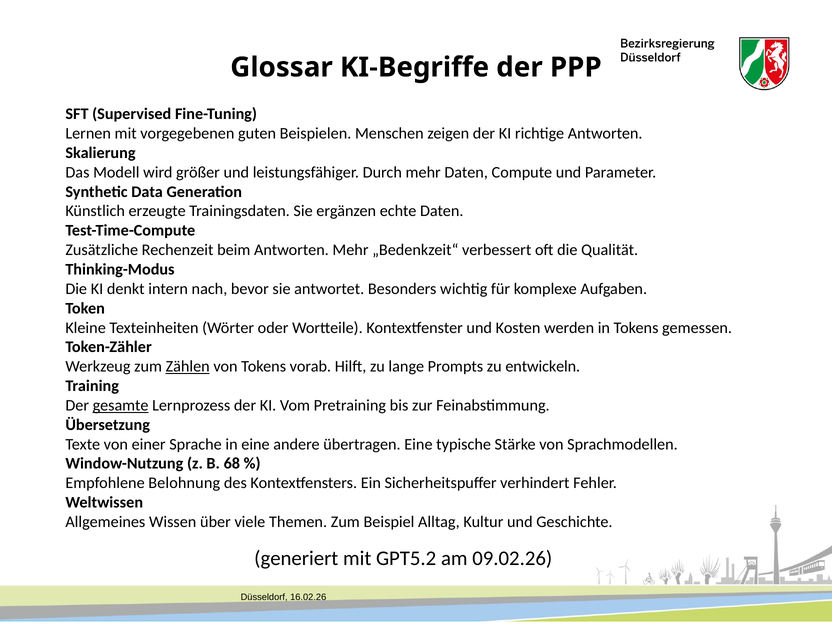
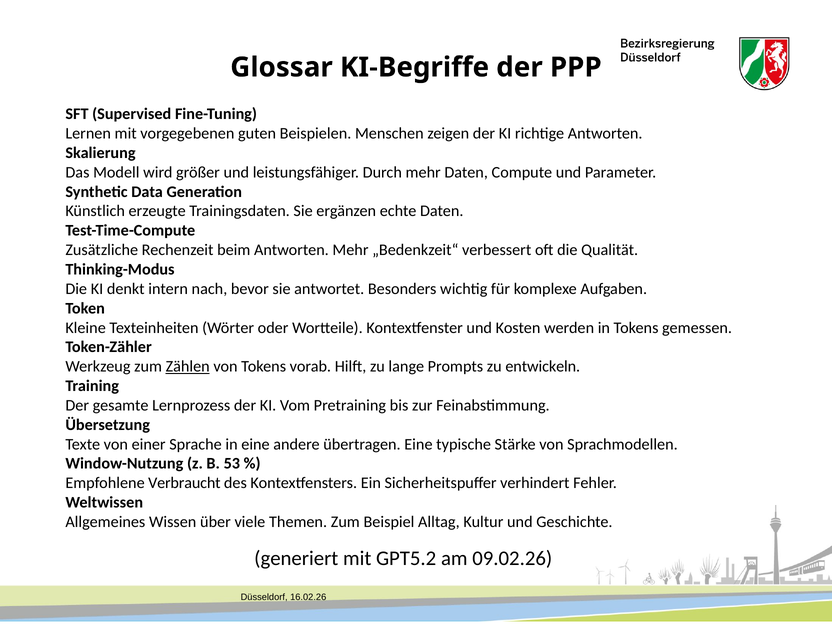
gesamte underline: present -> none
68: 68 -> 53
Belohnung: Belohnung -> Verbraucht
